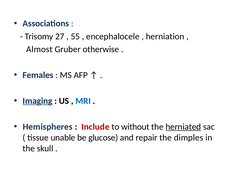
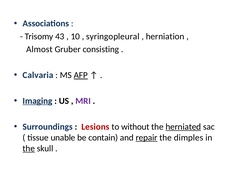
27: 27 -> 43
55: 55 -> 10
encephalocele: encephalocele -> syringopleural
otherwise: otherwise -> consisting
Females: Females -> Calvaria
AFP underline: none -> present
MRI colour: blue -> purple
Hemispheres: Hemispheres -> Surroundings
Include: Include -> Lesions
glucose: glucose -> contain
repair underline: none -> present
the at (29, 148) underline: none -> present
